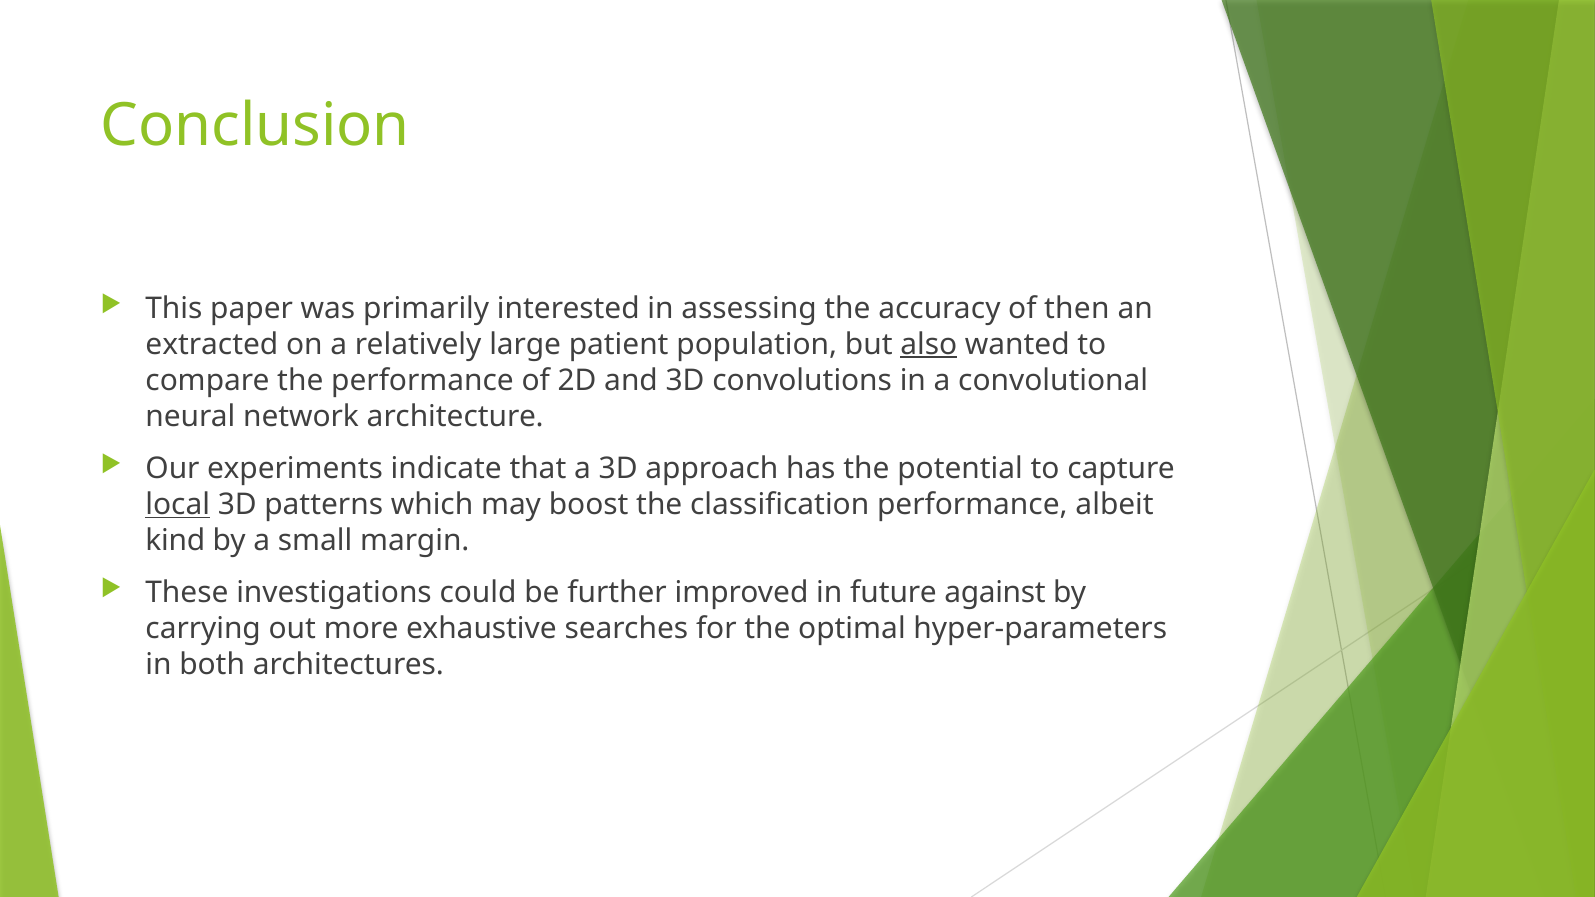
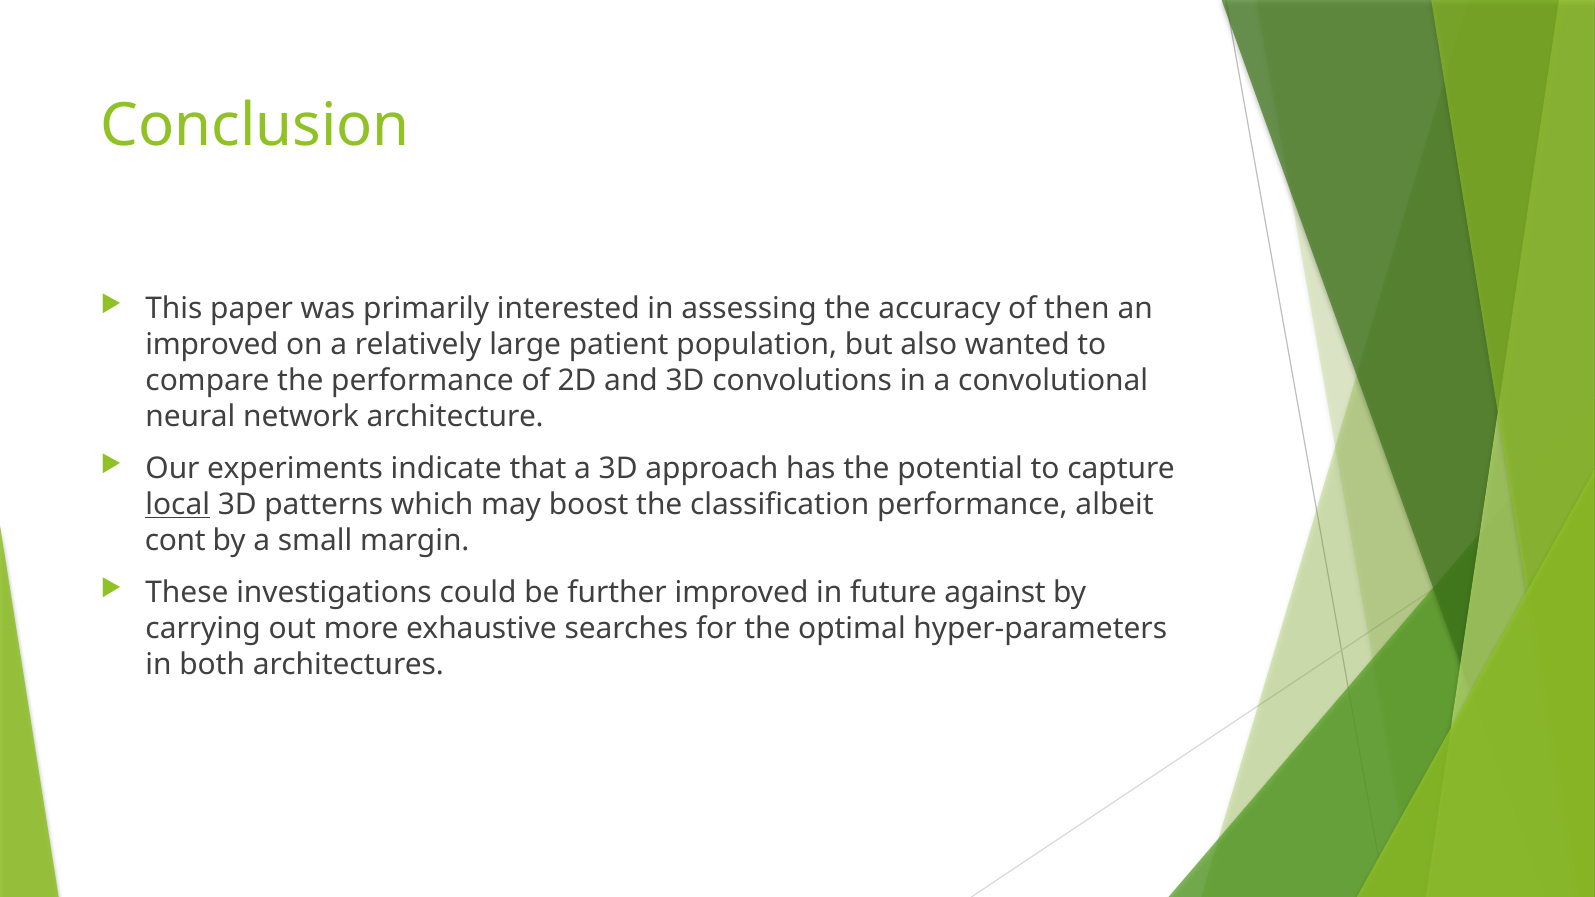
extracted at (212, 345): extracted -> improved
also underline: present -> none
kind: kind -> cont
